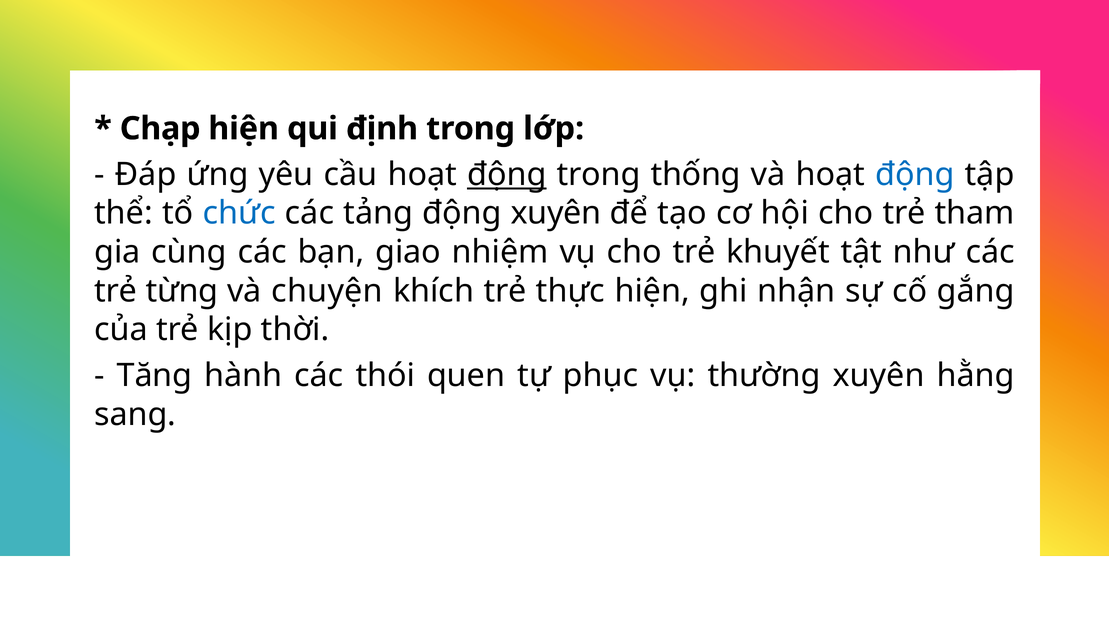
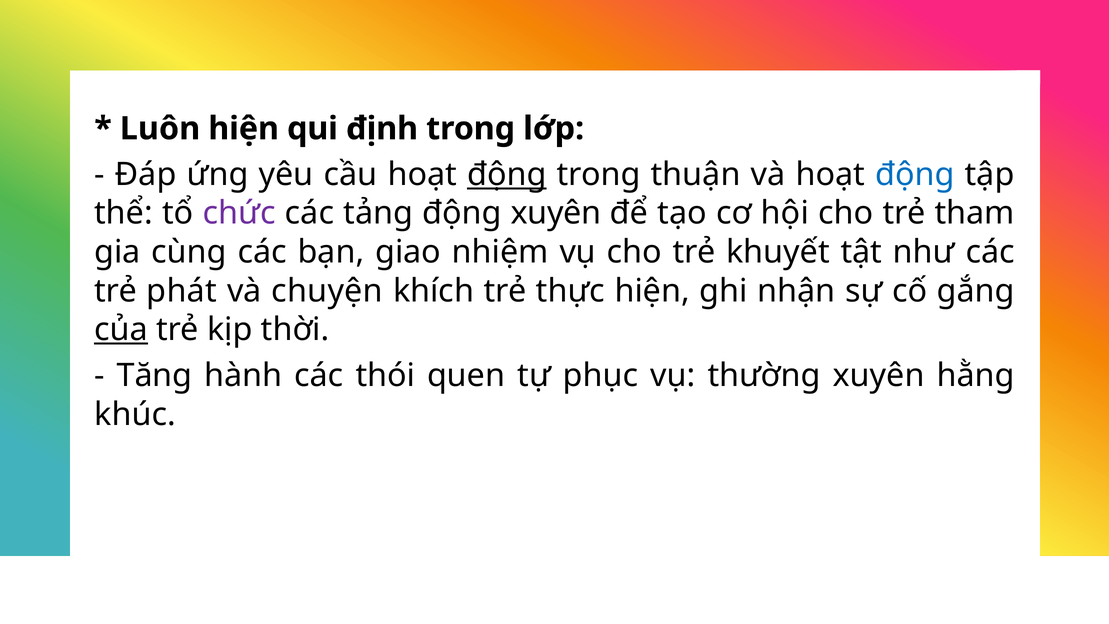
Chạp: Chạp -> Luôn
thống: thống -> thuận
chức colour: blue -> purple
từng: từng -> phát
của underline: none -> present
sang: sang -> khúc
